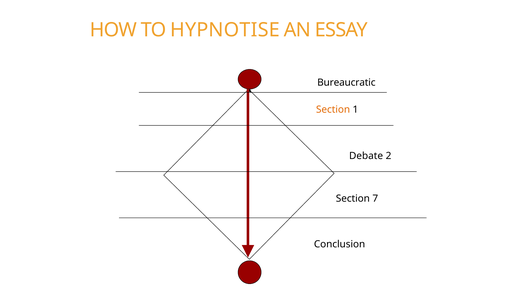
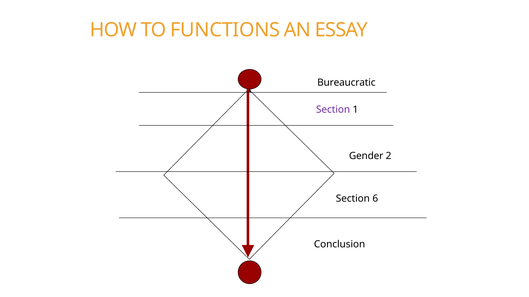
HYPNOTISE: HYPNOTISE -> FUNCTIONS
Section at (333, 110) colour: orange -> purple
Debate: Debate -> Gender
7: 7 -> 6
